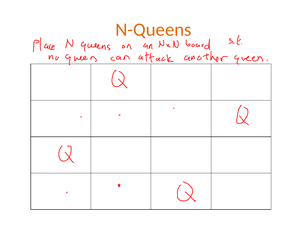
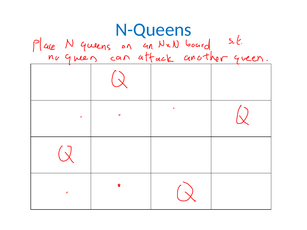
N-Queens colour: orange -> blue
